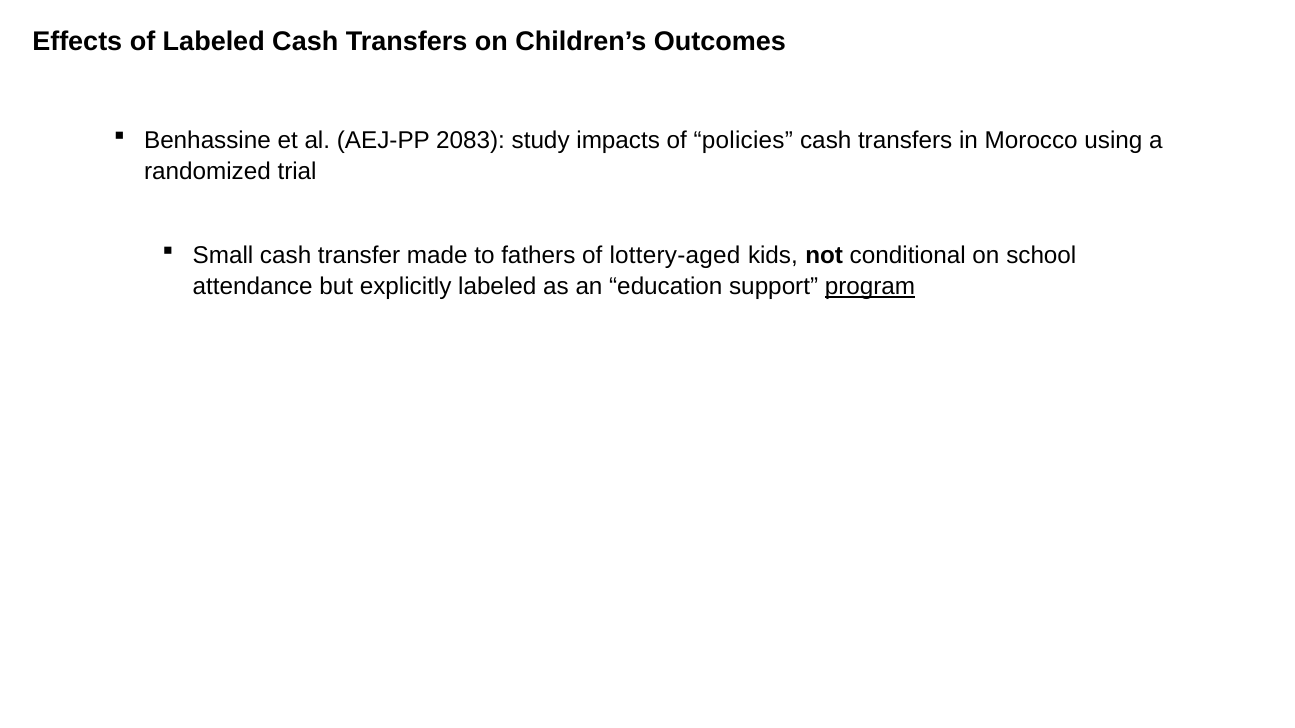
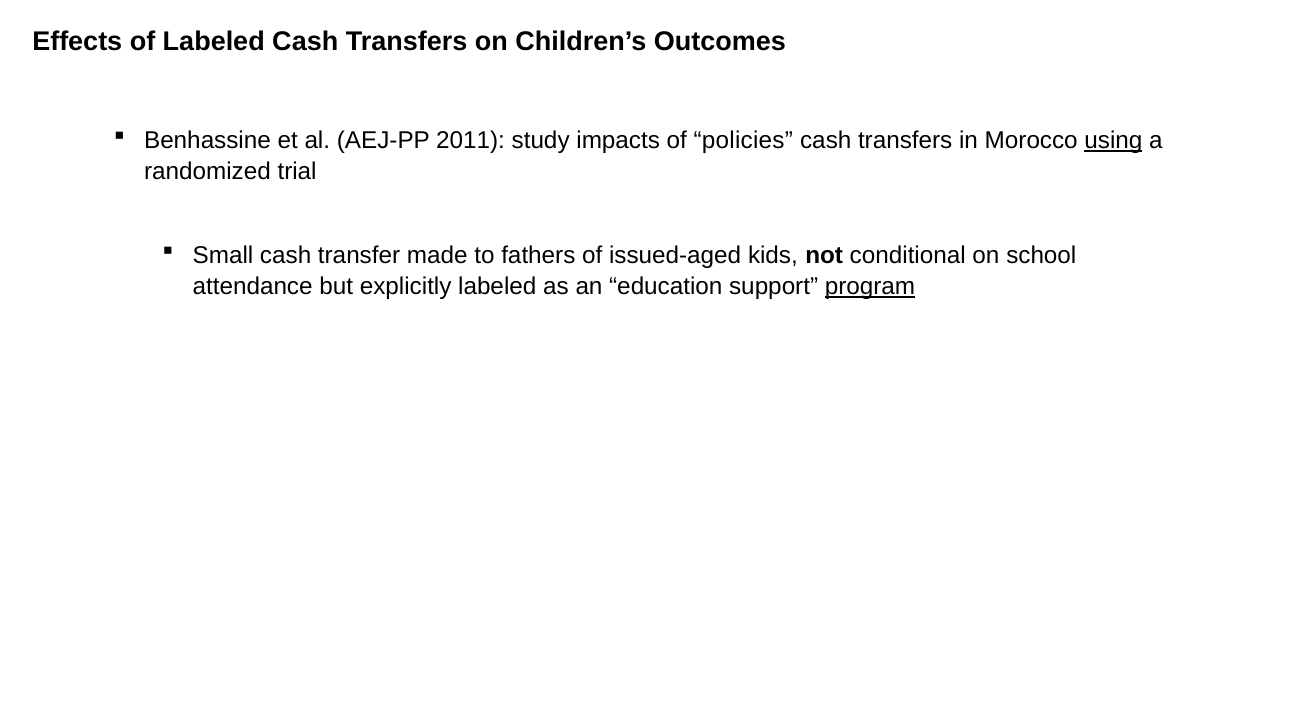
2083: 2083 -> 2011
using underline: none -> present
lottery-aged: lottery-aged -> issued-aged
